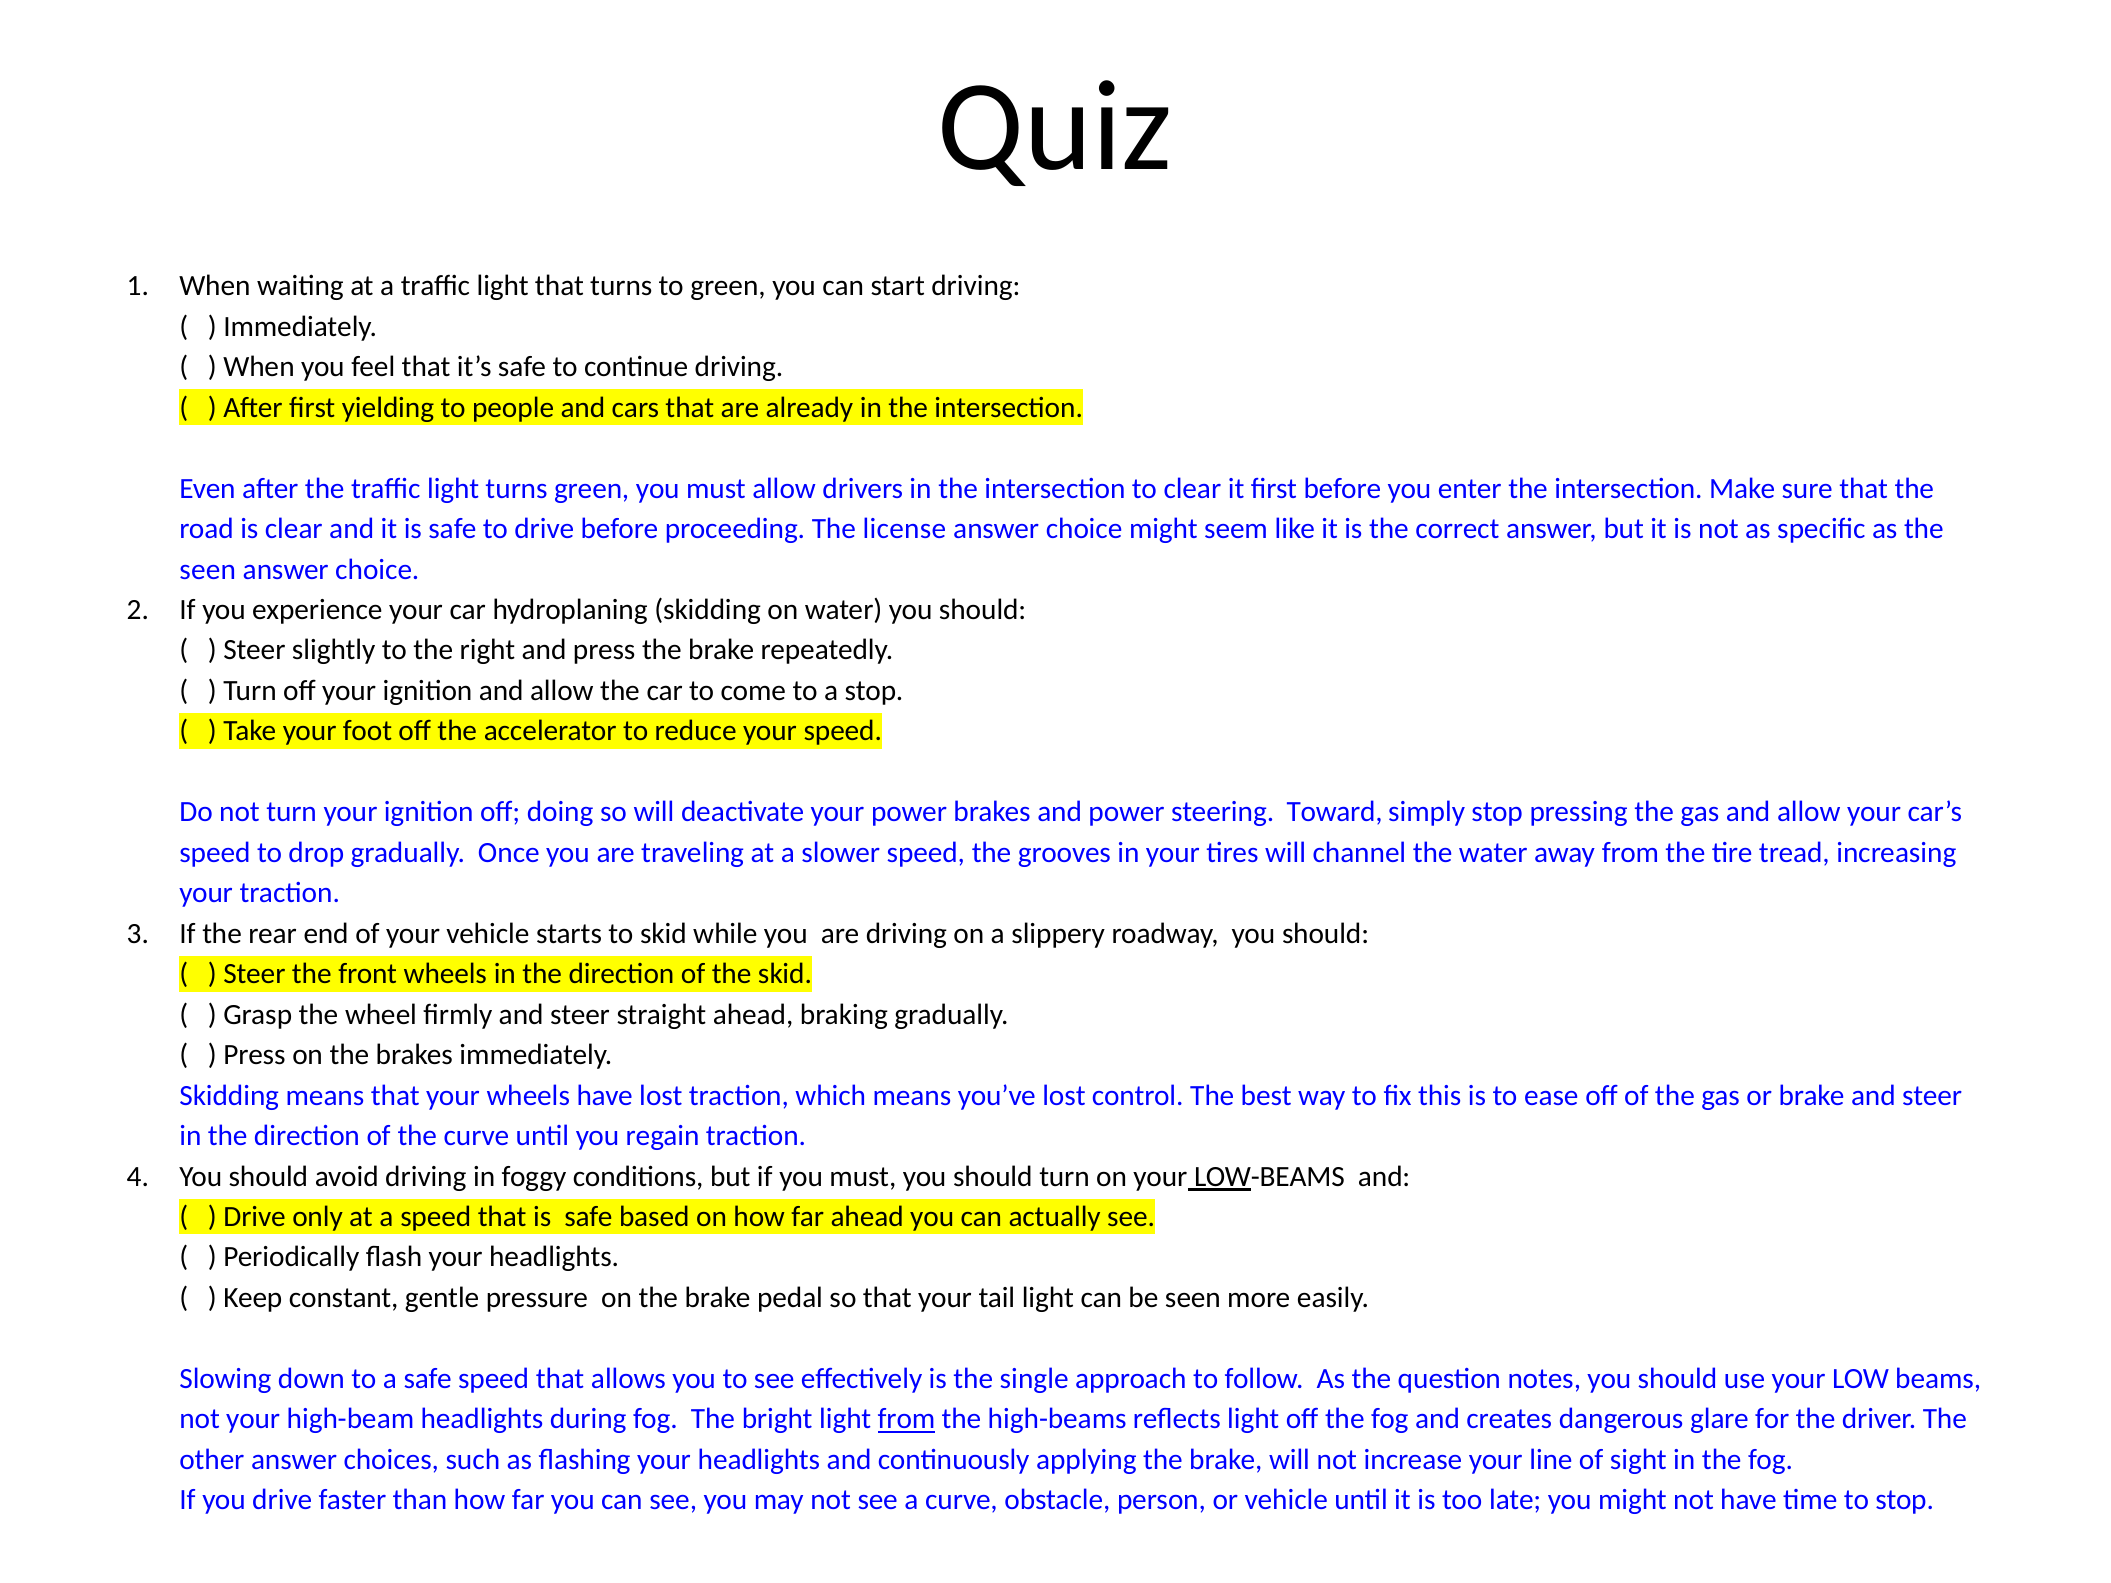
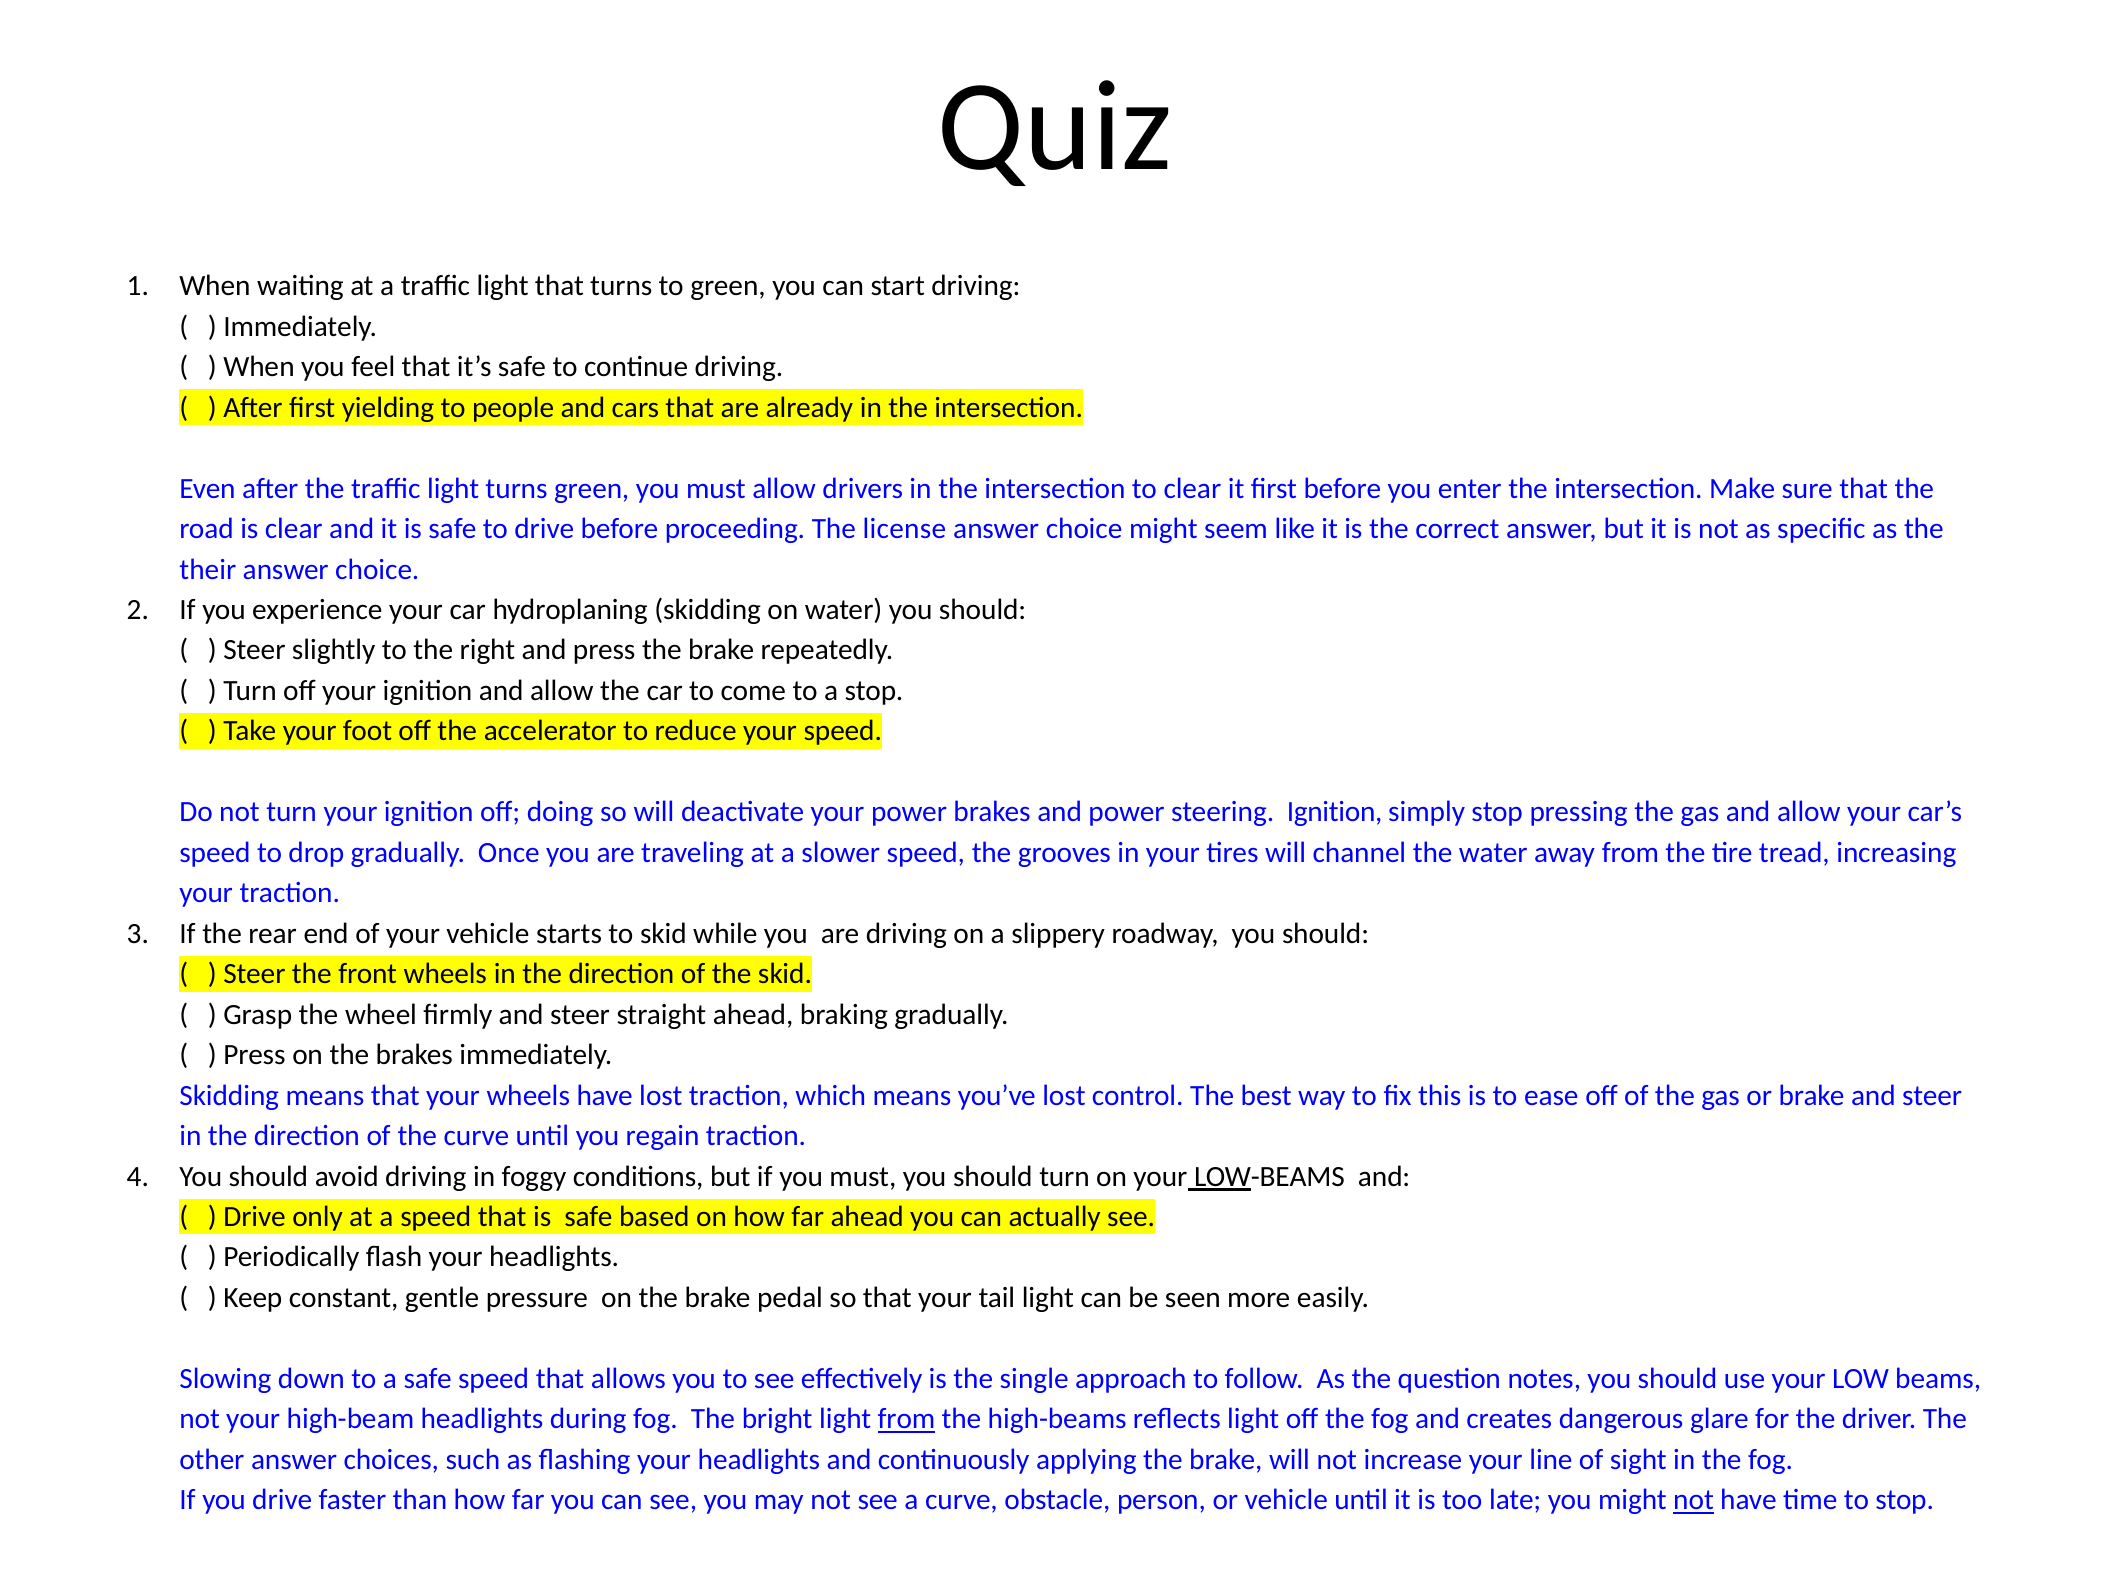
seen at (208, 569): seen -> their
steering Toward: Toward -> Ignition
not at (1693, 1500) underline: none -> present
